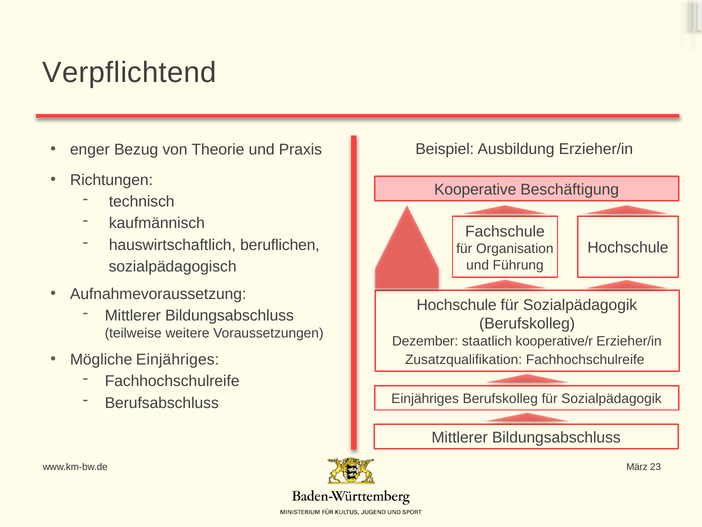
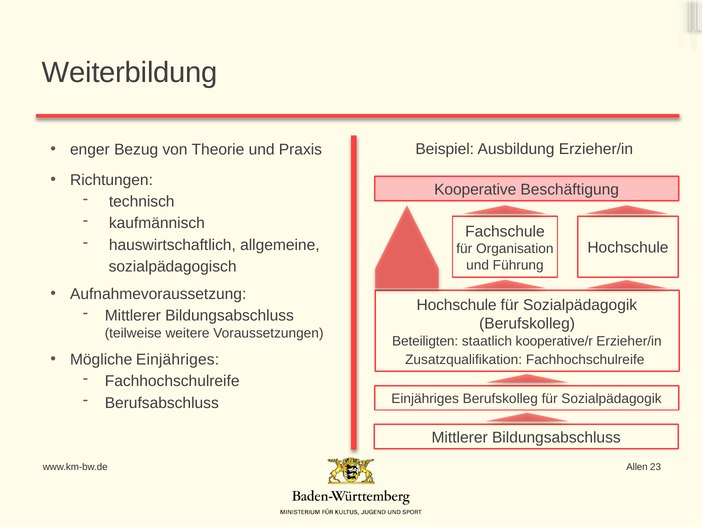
Verpflichtend: Verpflichtend -> Weiterbildung
beruflichen: beruflichen -> allgemeine
Dezember: Dezember -> Beteiligten
März: März -> Allen
